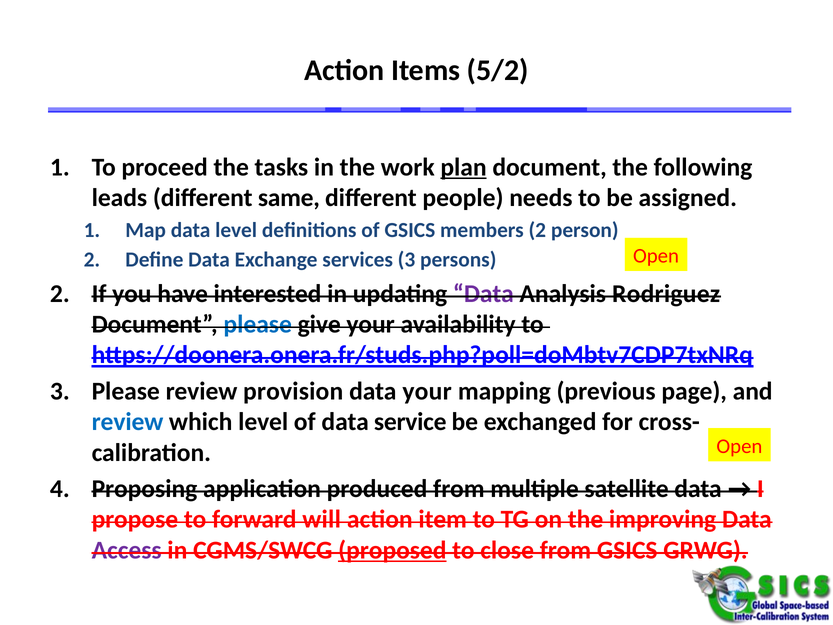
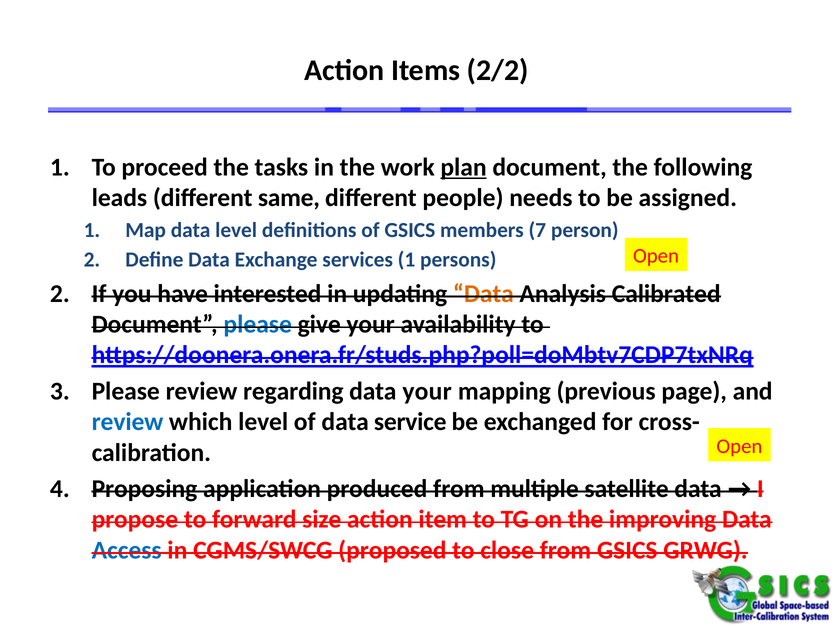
5/2: 5/2 -> 2/2
members 2: 2 -> 7
services 3: 3 -> 1
Data at (483, 293) colour: purple -> orange
Rodriguez: Rodriguez -> Calibrated
provision: provision -> regarding
will: will -> size
Access colour: purple -> blue
proposed underline: present -> none
